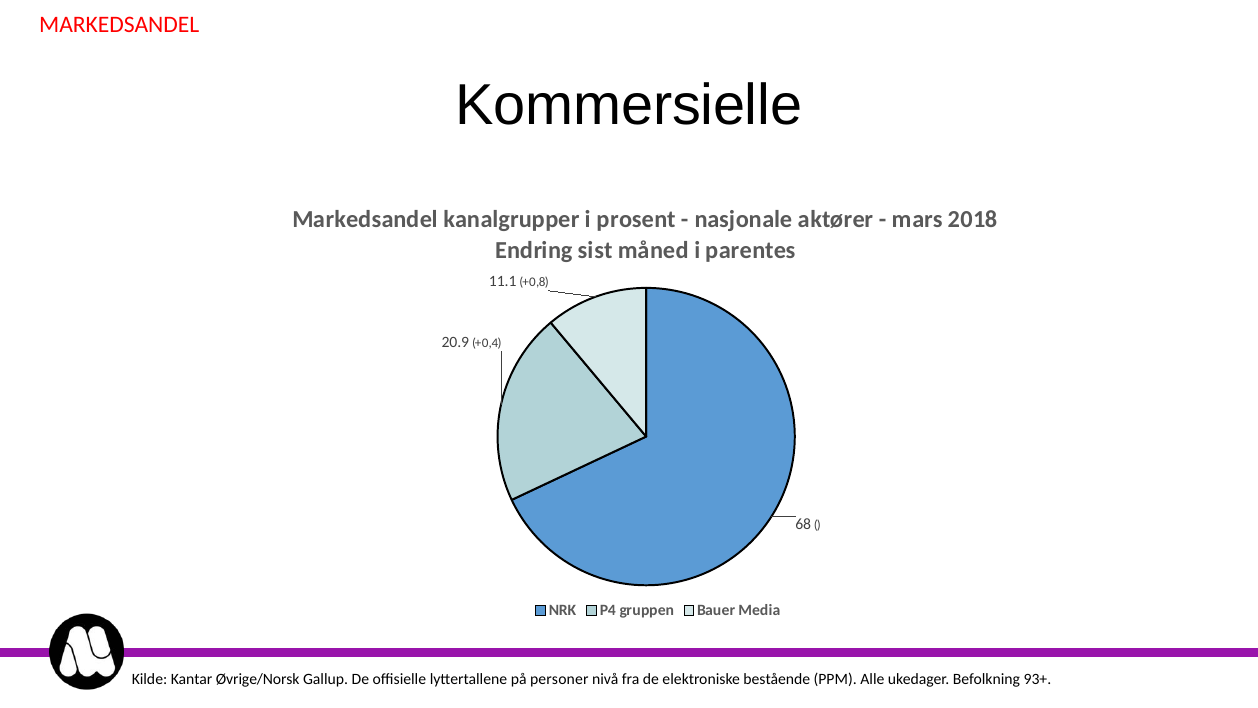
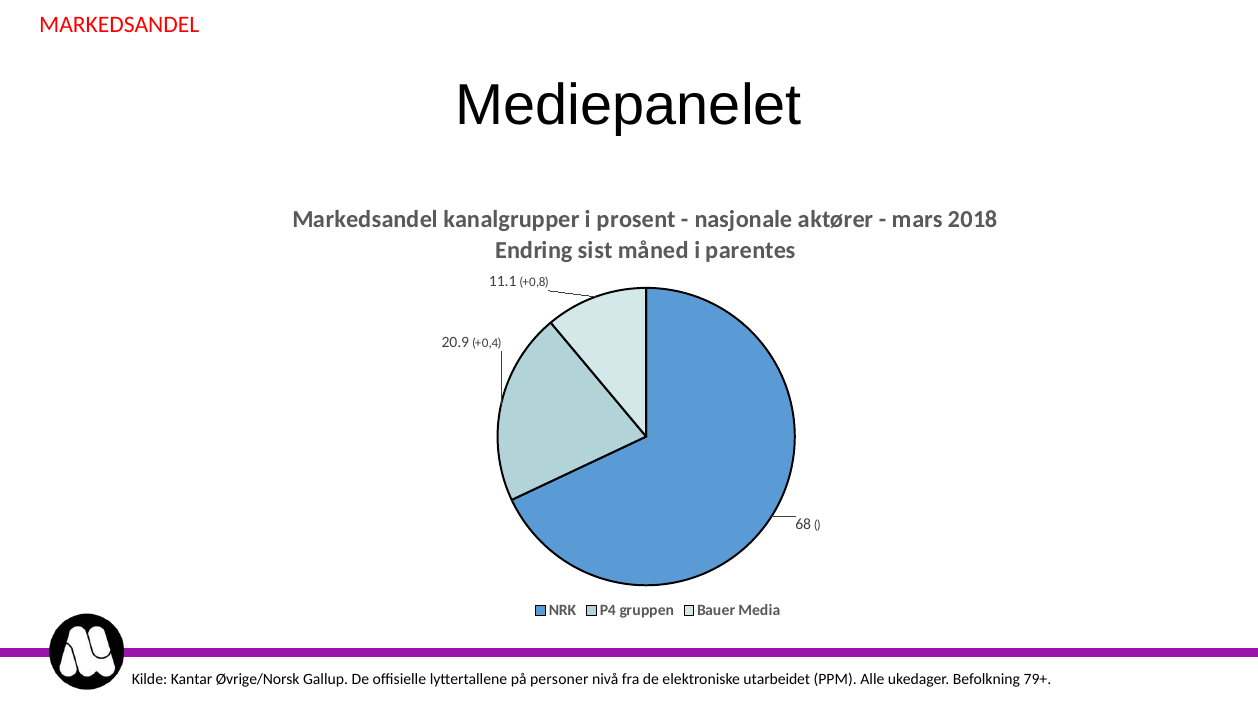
Kommersielle: Kommersielle -> Mediepanelet
bestående: bestående -> utarbeidet
93+: 93+ -> 79+
